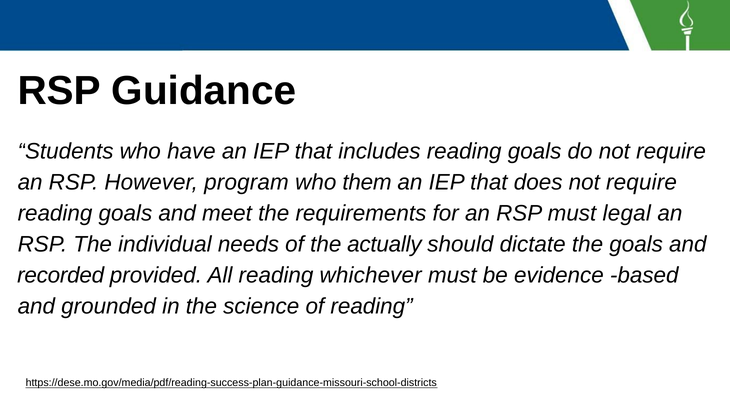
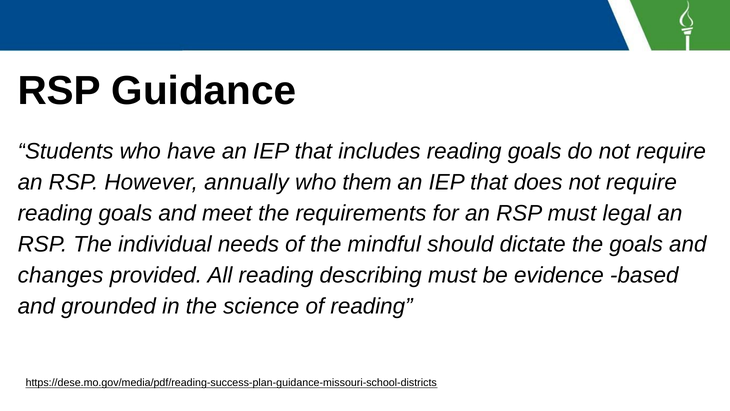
program: program -> annually
actually: actually -> mindful
recorded: recorded -> changes
whichever: whichever -> describing
